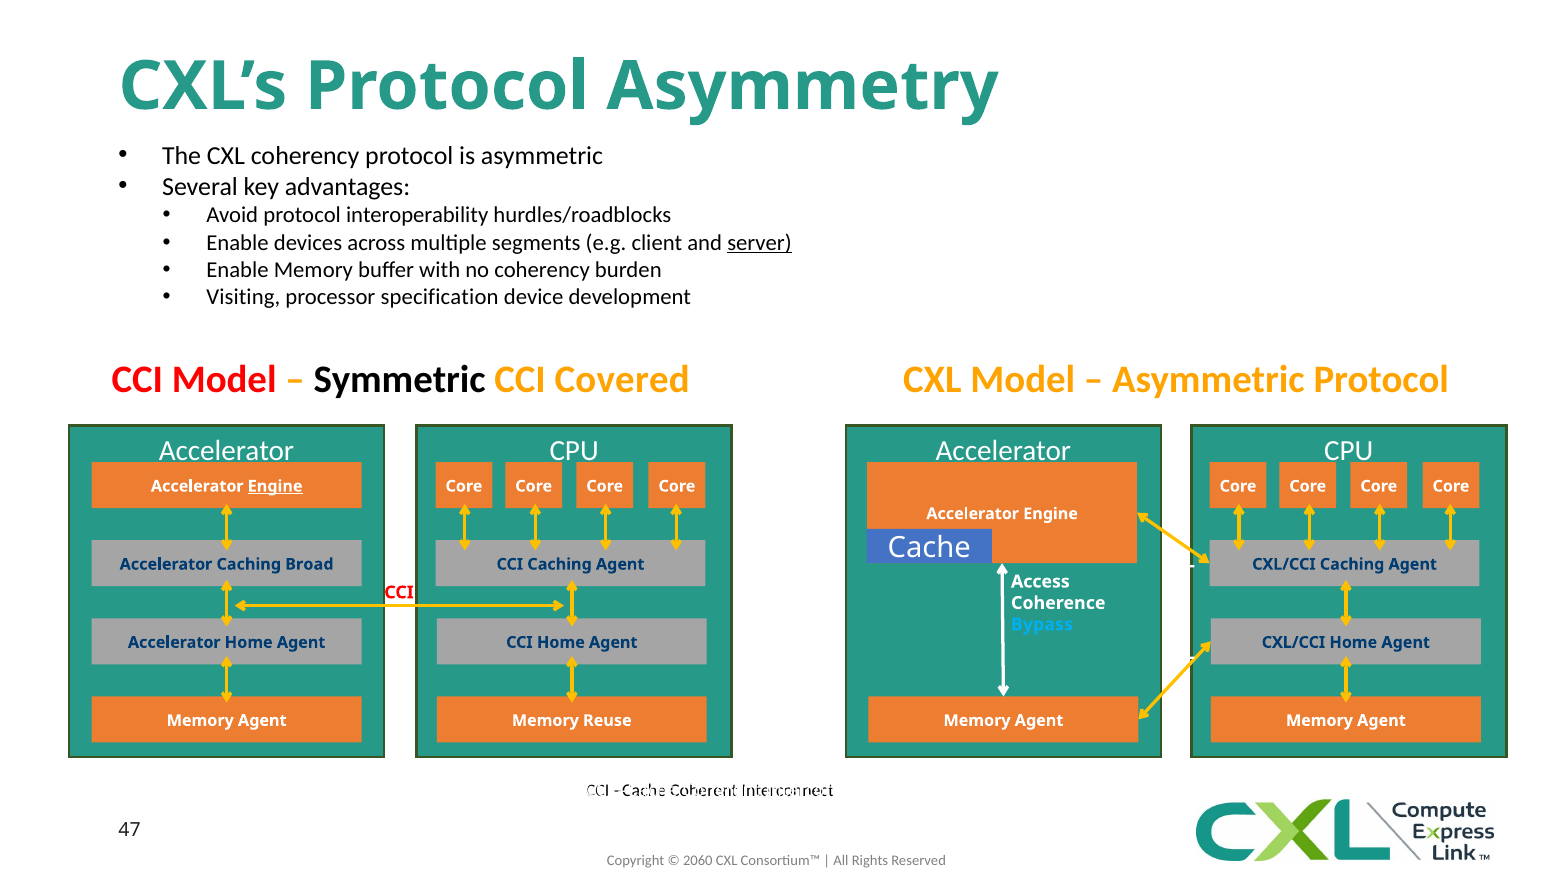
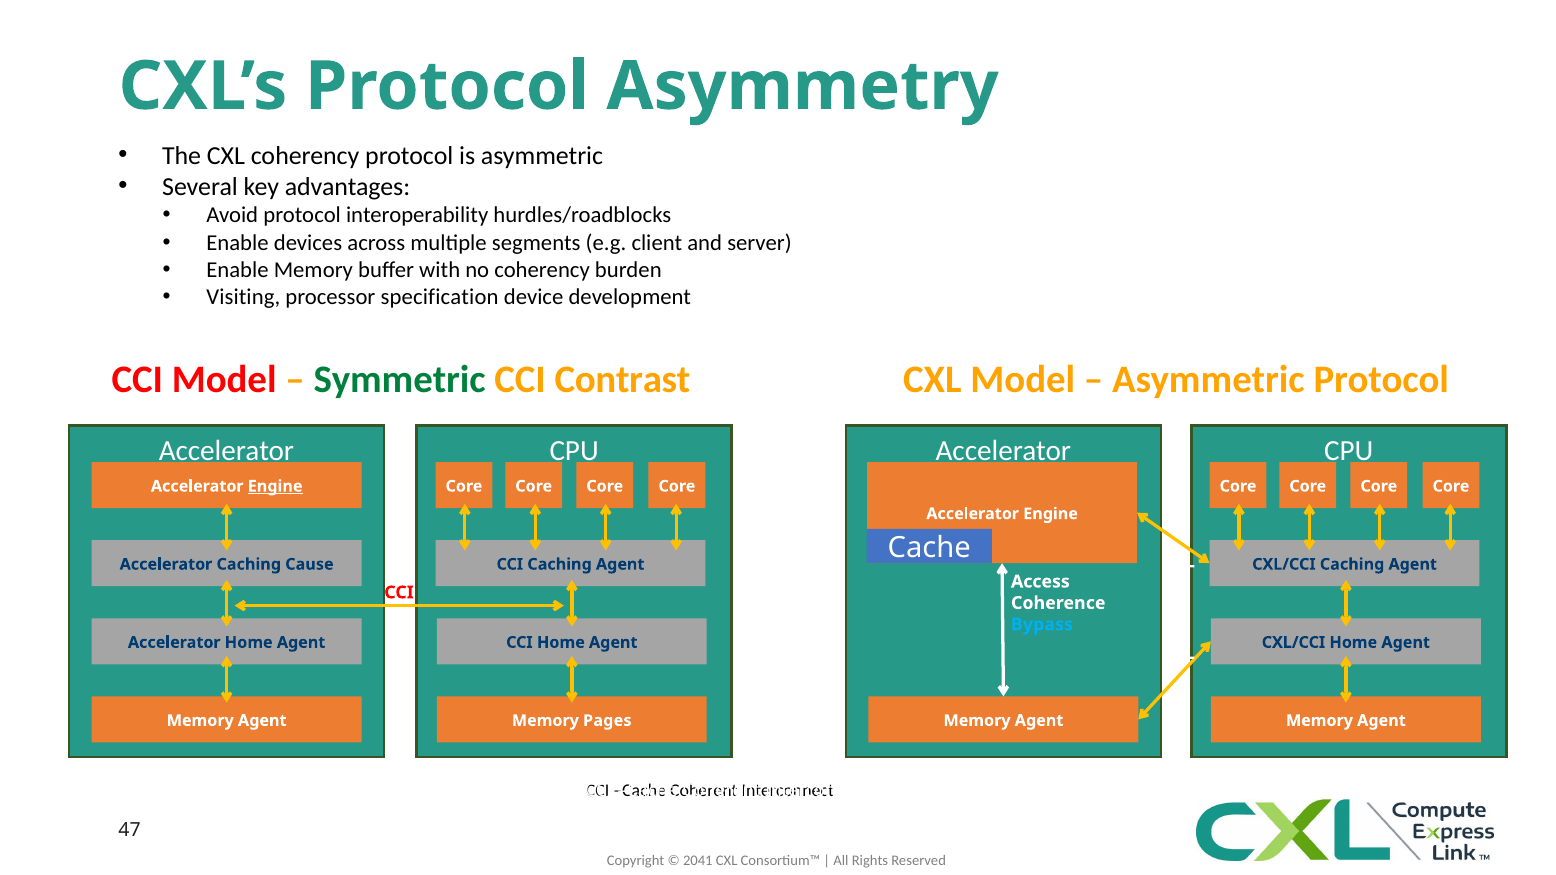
server underline: present -> none
Symmetric colour: black -> green
Covered: Covered -> Contrast
Broad: Broad -> Cause
Reuse: Reuse -> Pages
2060: 2060 -> 2041
